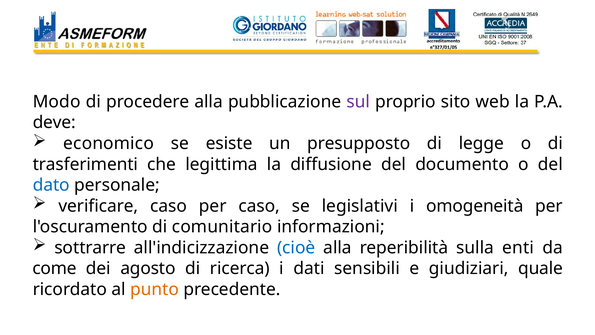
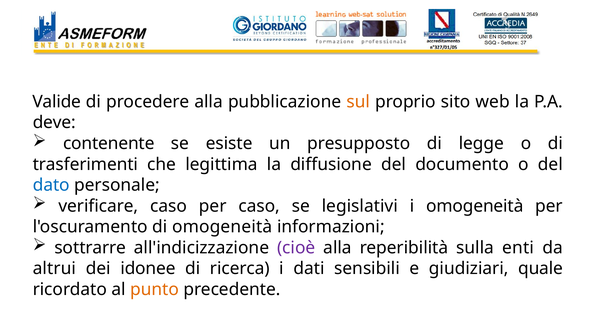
Modo: Modo -> Valide
sul colour: purple -> orange
economico: economico -> contenente
di comunitario: comunitario -> omogeneità
cioè colour: blue -> purple
come: come -> altrui
agosto: agosto -> idonee
